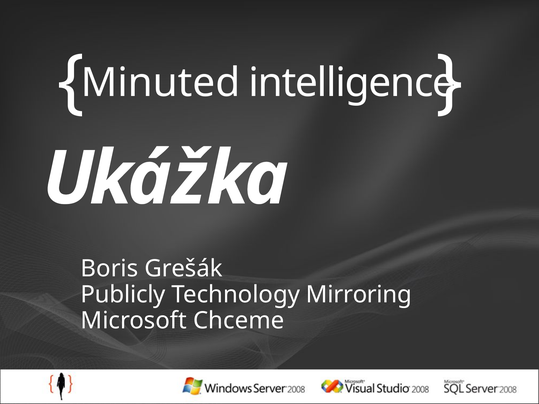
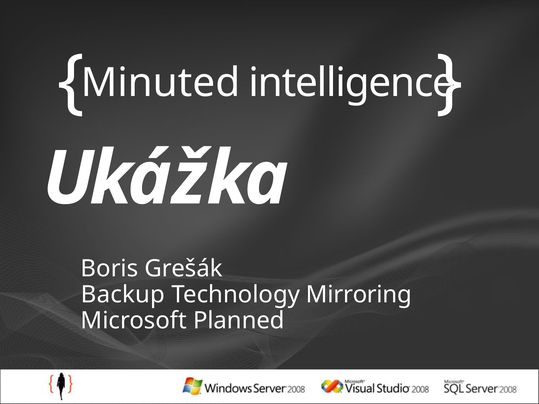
Publicly: Publicly -> Backup
Chceme: Chceme -> Planned
